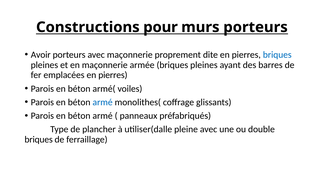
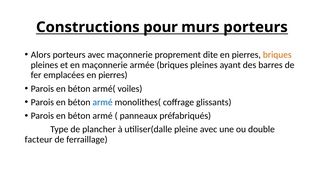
Avoir: Avoir -> Alors
briques at (277, 55) colour: blue -> orange
briques at (39, 140): briques -> facteur
